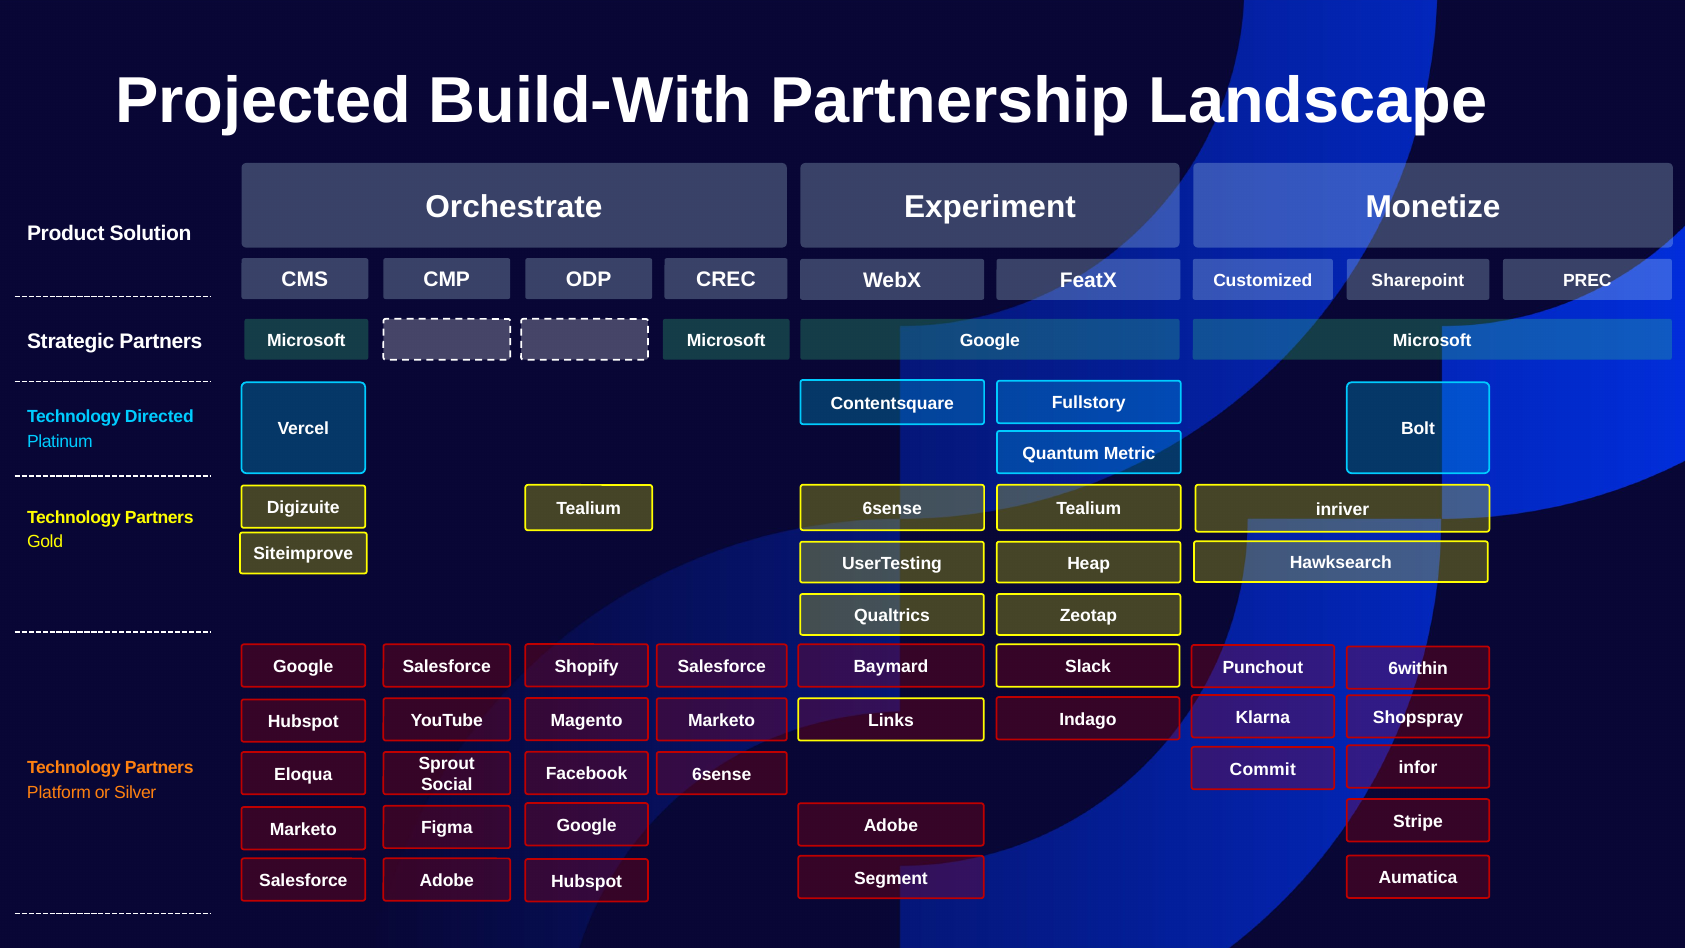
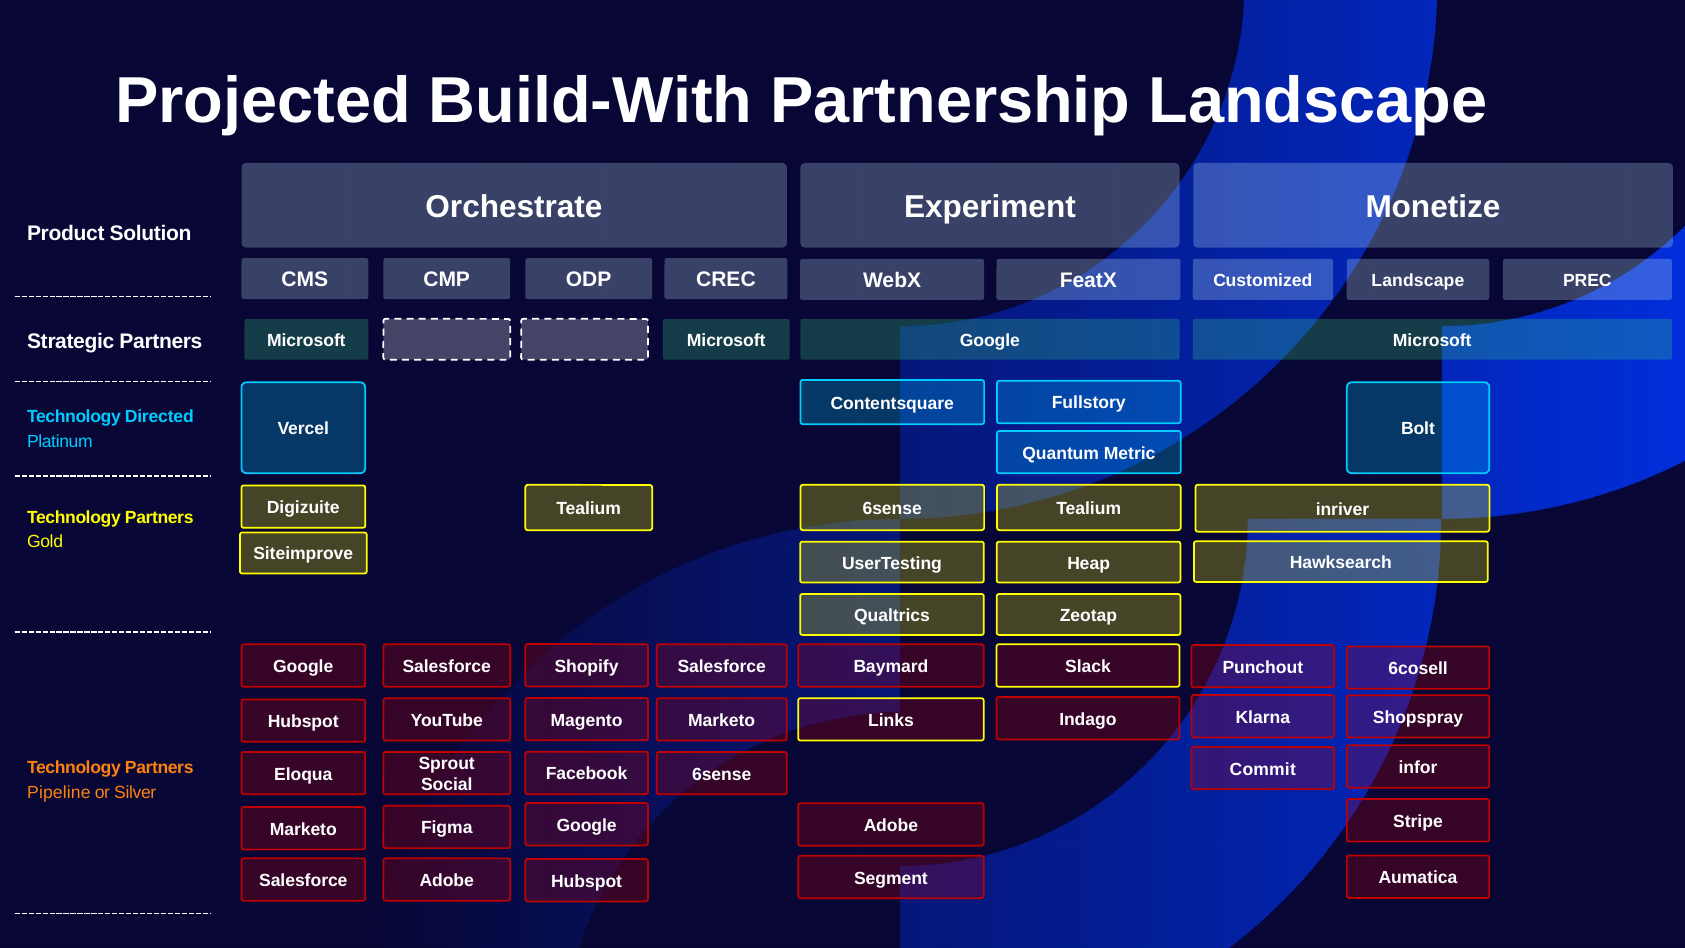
Customized Sharepoint: Sharepoint -> Landscape
6within: 6within -> 6cosell
Platform: Platform -> Pipeline
